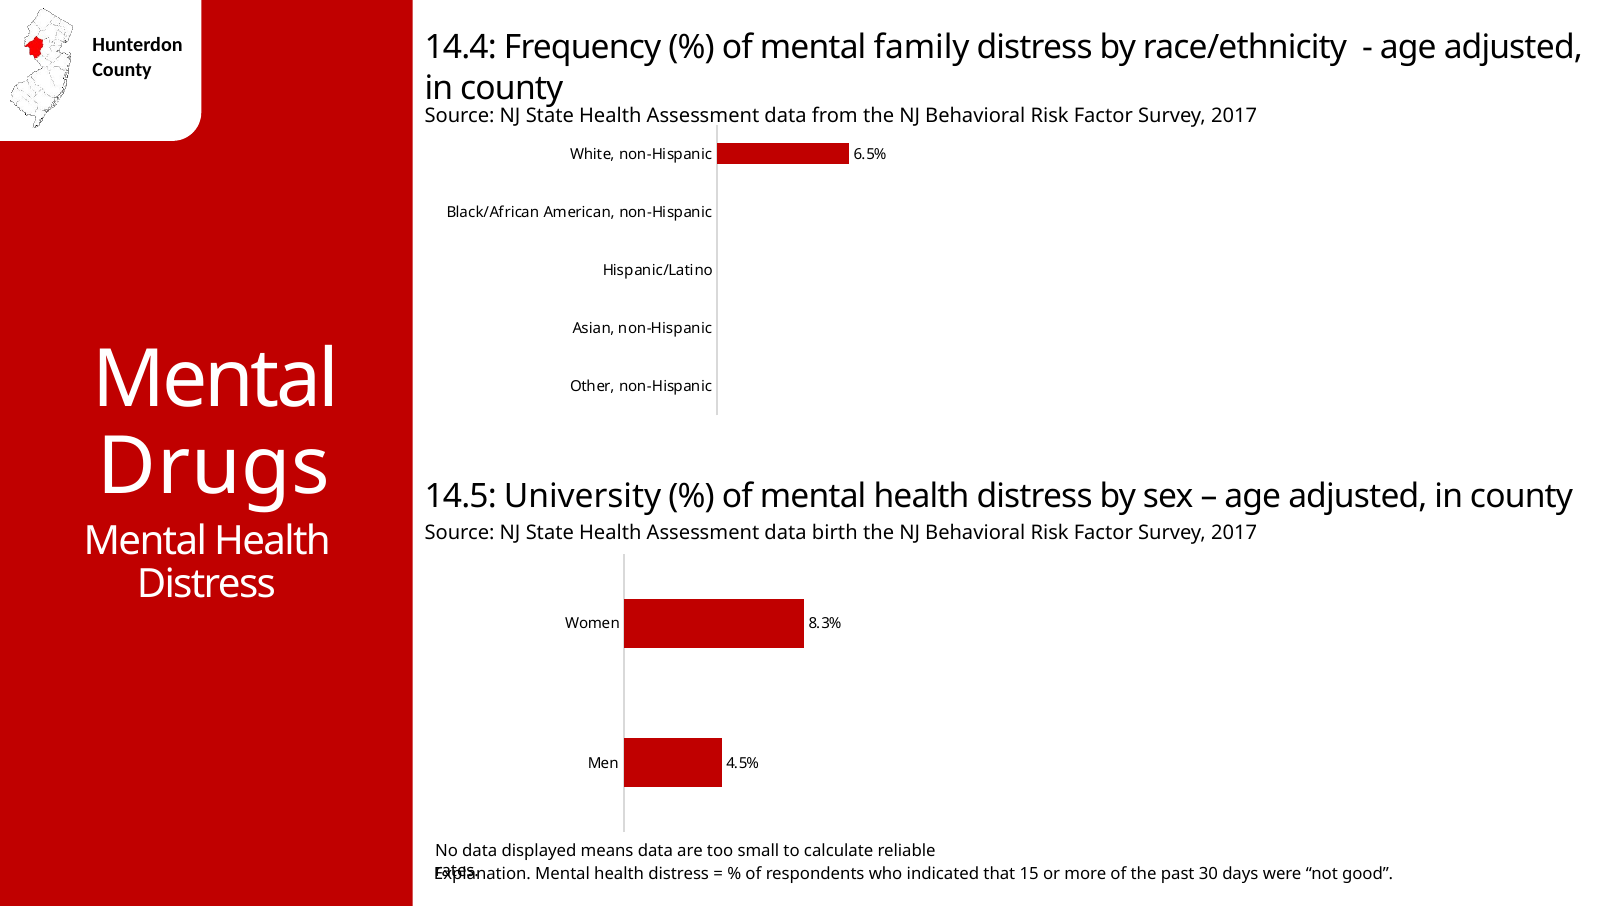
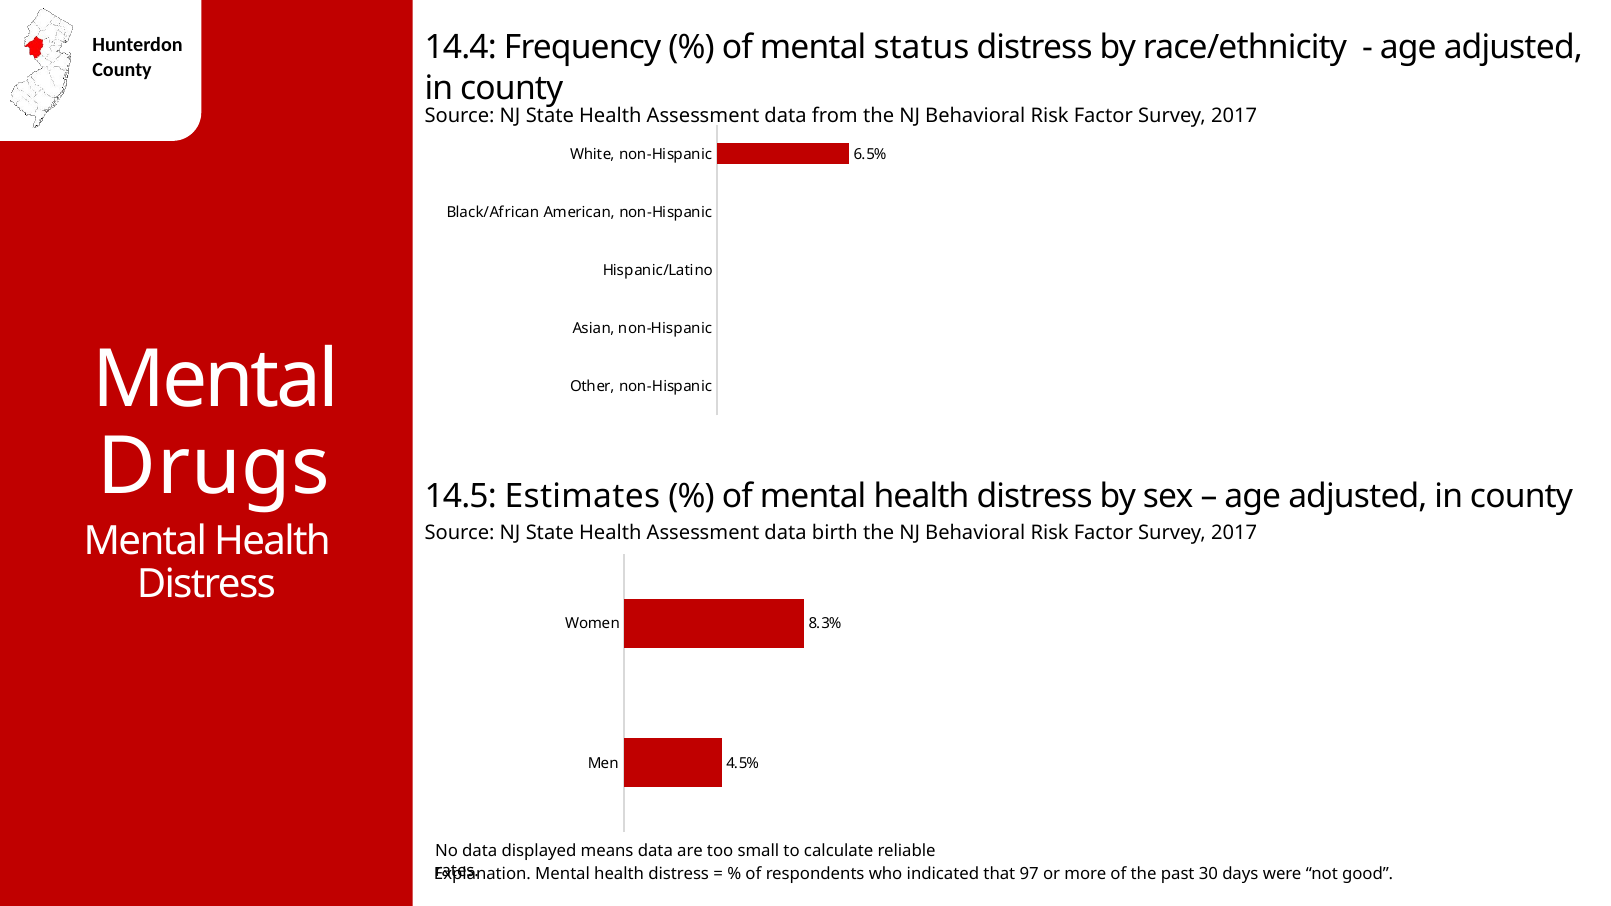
family: family -> status
University: University -> Estimates
15: 15 -> 97
